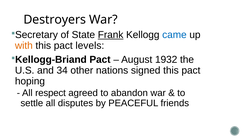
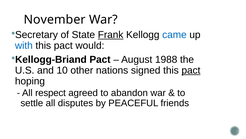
Destroyers: Destroyers -> November
with colour: orange -> blue
levels: levels -> would
1932: 1932 -> 1988
34: 34 -> 10
pact at (191, 70) underline: none -> present
